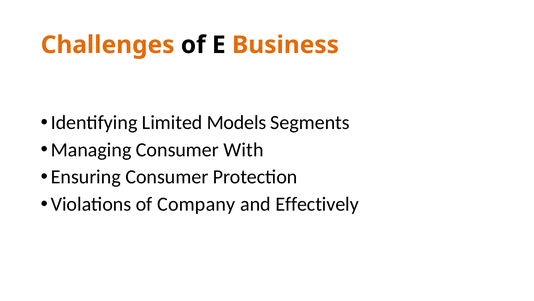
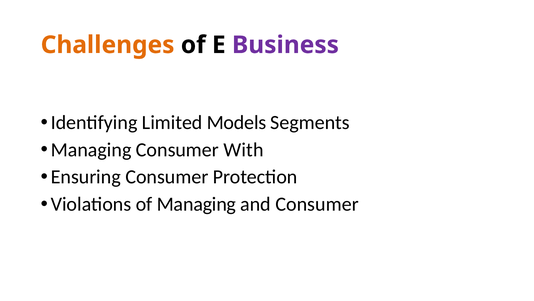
Business colour: orange -> purple
of Company: Company -> Managing
and Effectively: Effectively -> Consumer
